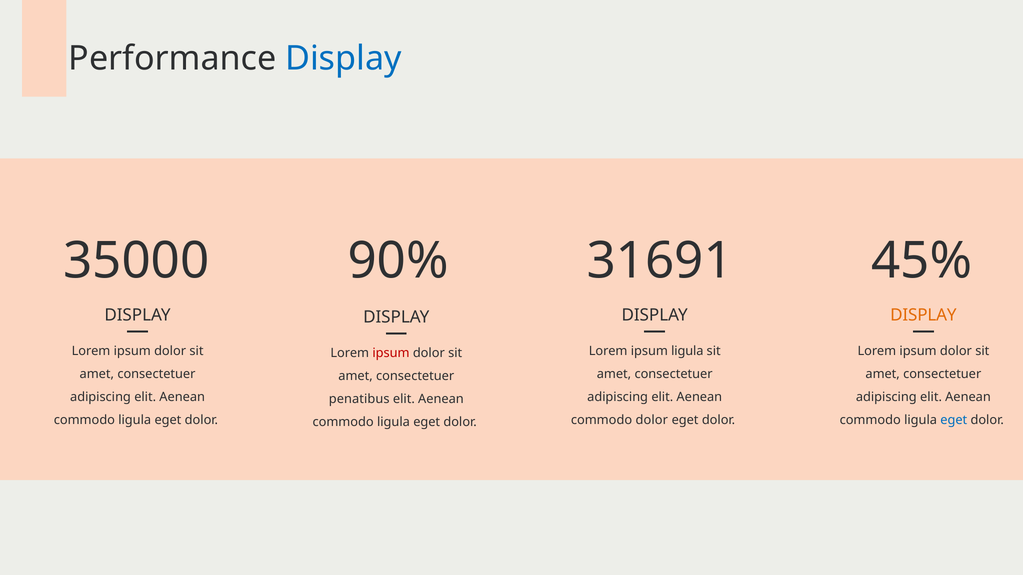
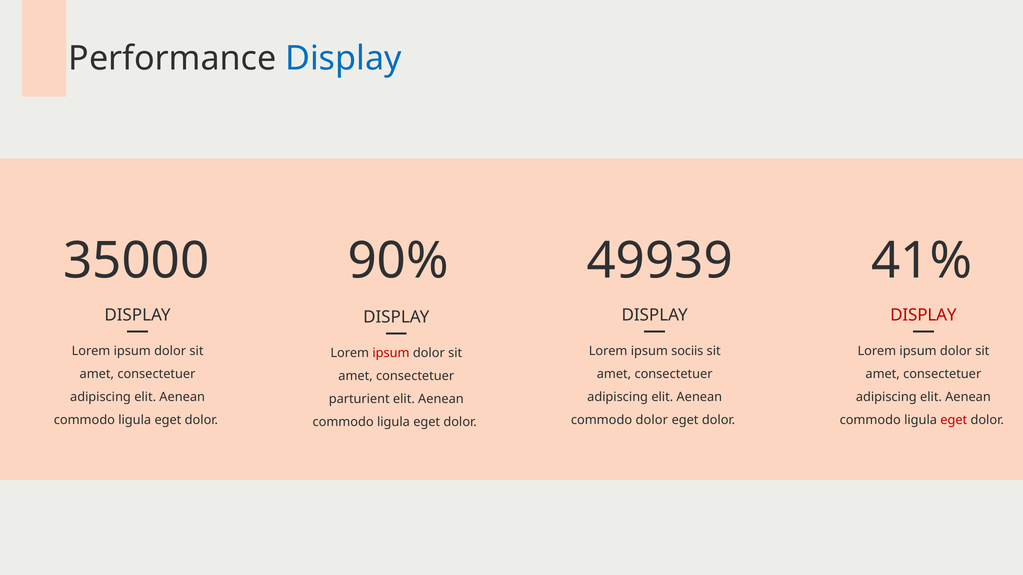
31691: 31691 -> 49939
45%: 45% -> 41%
DISPLAY at (923, 315) colour: orange -> red
ipsum ligula: ligula -> sociis
penatibus: penatibus -> parturient
eget at (954, 421) colour: blue -> red
